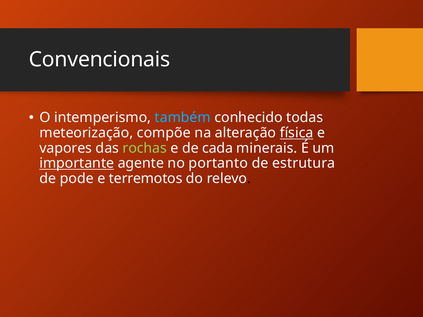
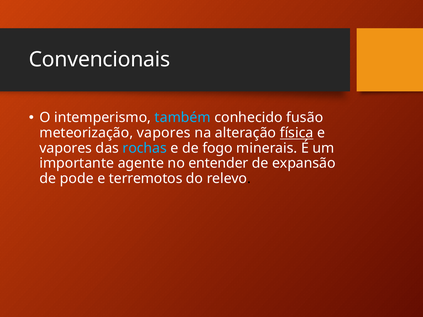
todas: todas -> fusão
meteorização compõe: compõe -> vapores
rochas colour: light green -> light blue
cada: cada -> fogo
importante underline: present -> none
portanto: portanto -> entender
estrutura: estrutura -> expansão
